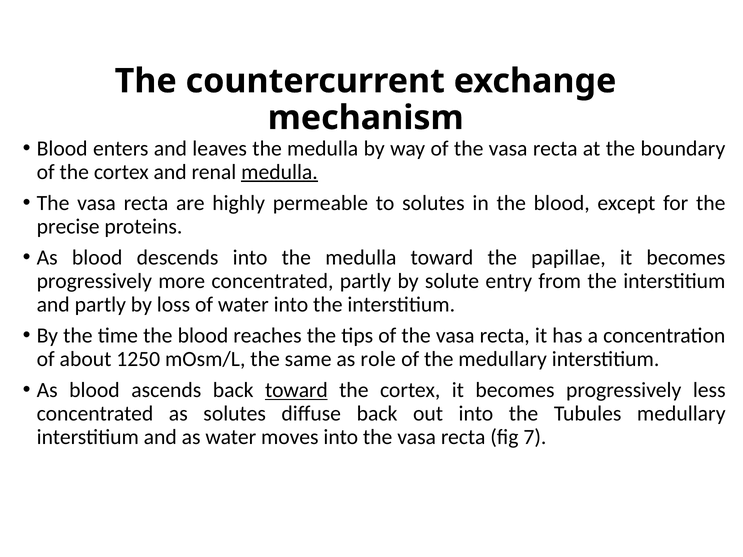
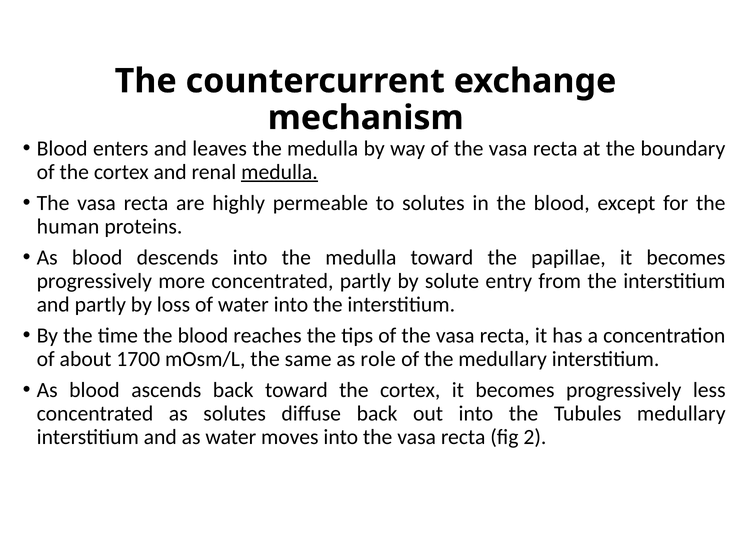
precise: precise -> human
1250: 1250 -> 1700
toward at (296, 390) underline: present -> none
7: 7 -> 2
